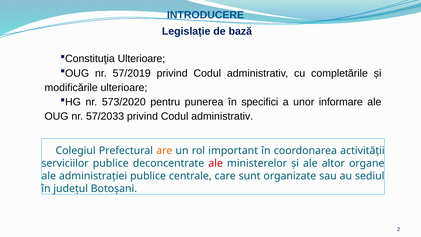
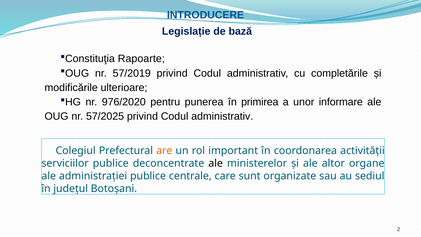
Ulterioare at (141, 59): Ulterioare -> Rapoarte
573/2020: 573/2020 -> 976/2020
specifici: specifici -> primirea
57/2033: 57/2033 -> 57/2025
ale at (216, 163) colour: red -> black
